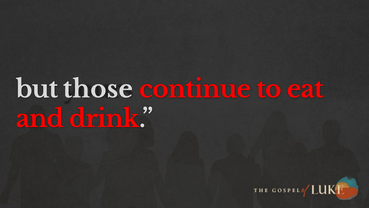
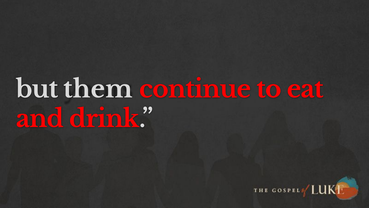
those: those -> them
